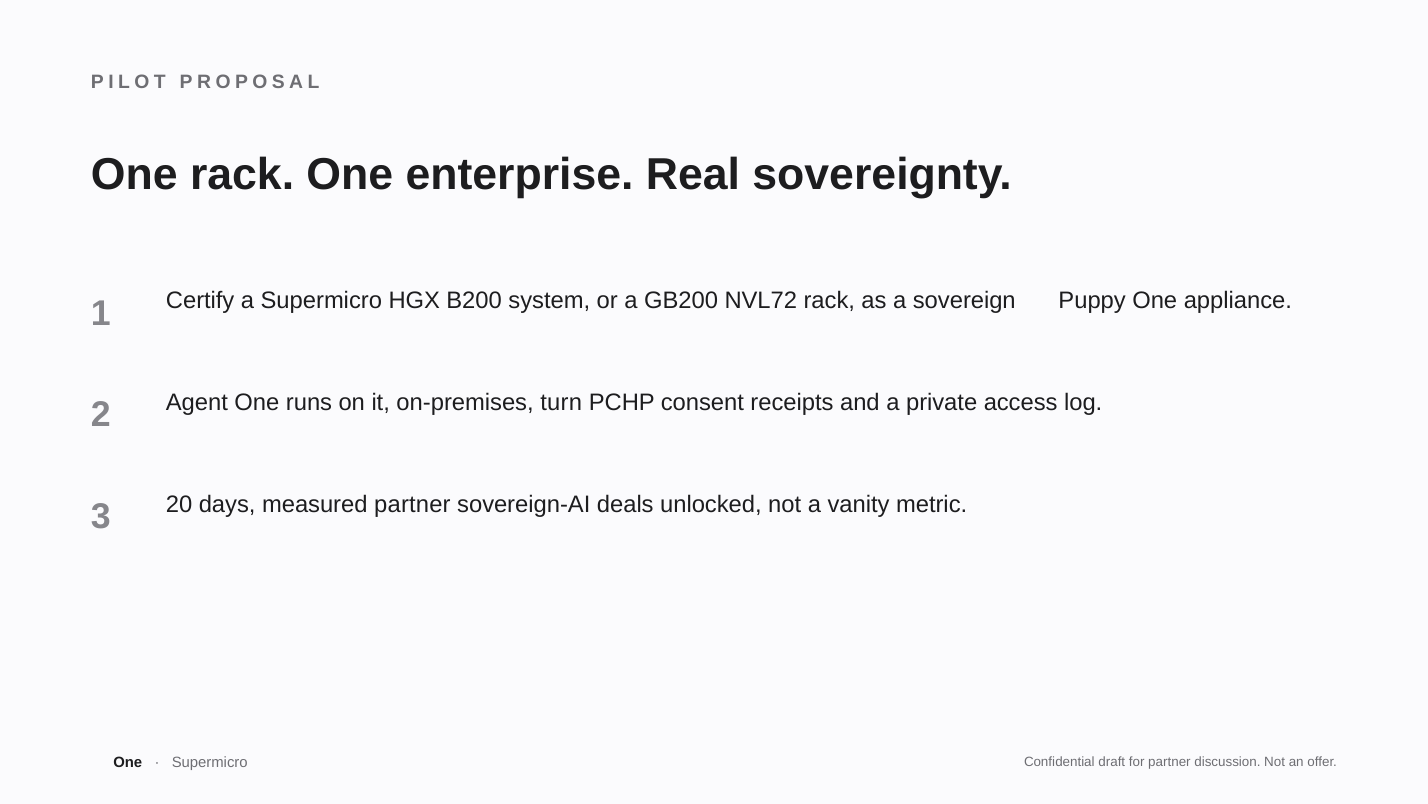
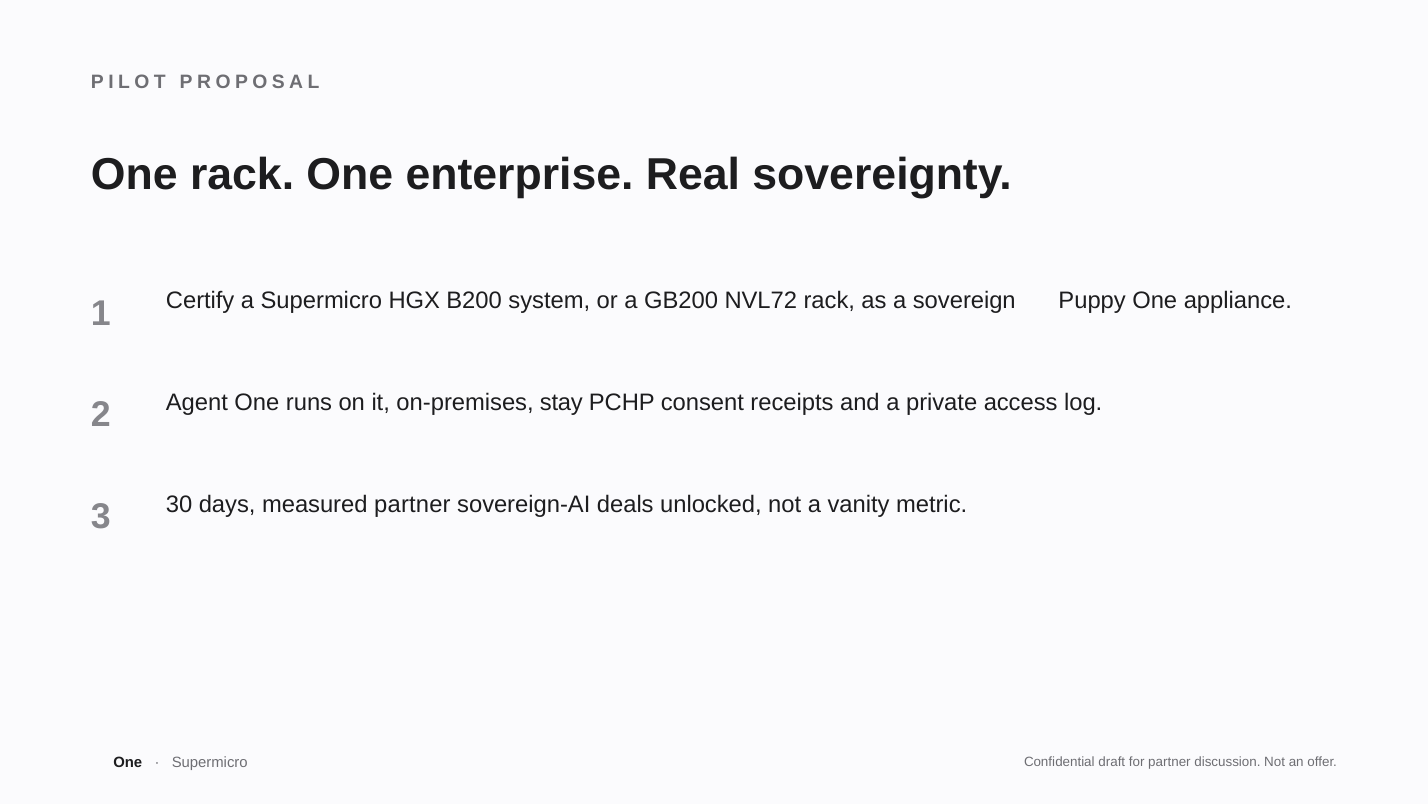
turn: turn -> stay
20: 20 -> 30
